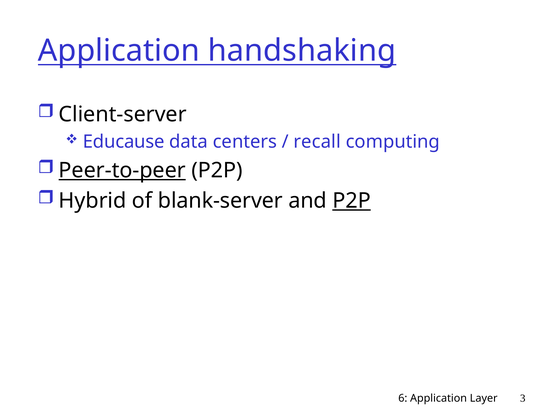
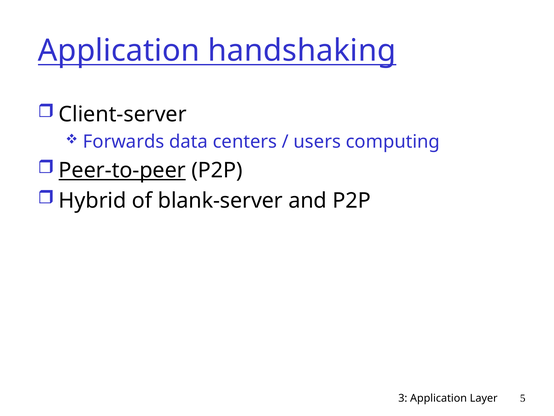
Educause: Educause -> Forwards
recall: recall -> users
P2P at (352, 200) underline: present -> none
6: 6 -> 3
3: 3 -> 5
